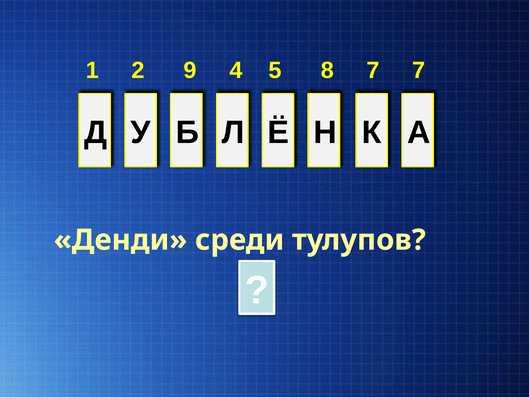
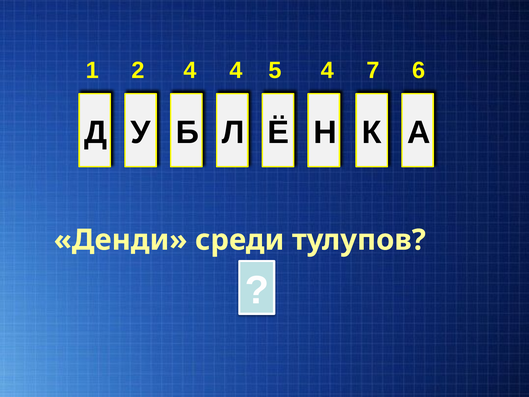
2 9: 9 -> 4
5 8: 8 -> 4
7 7: 7 -> 6
